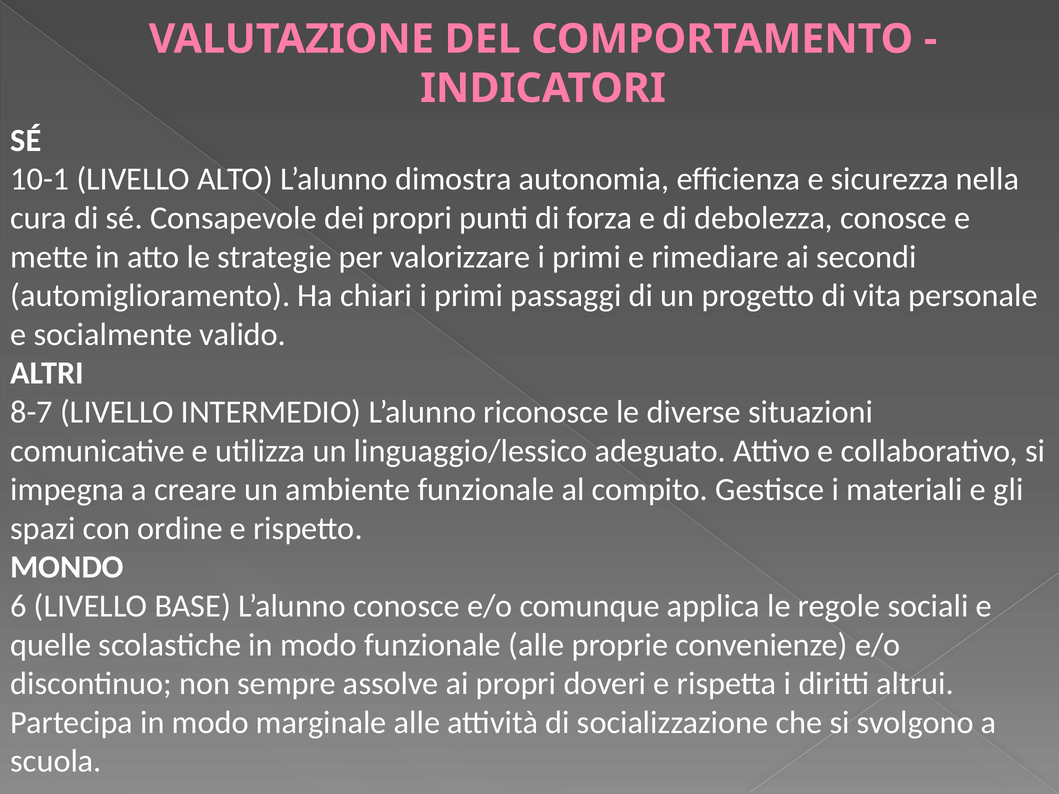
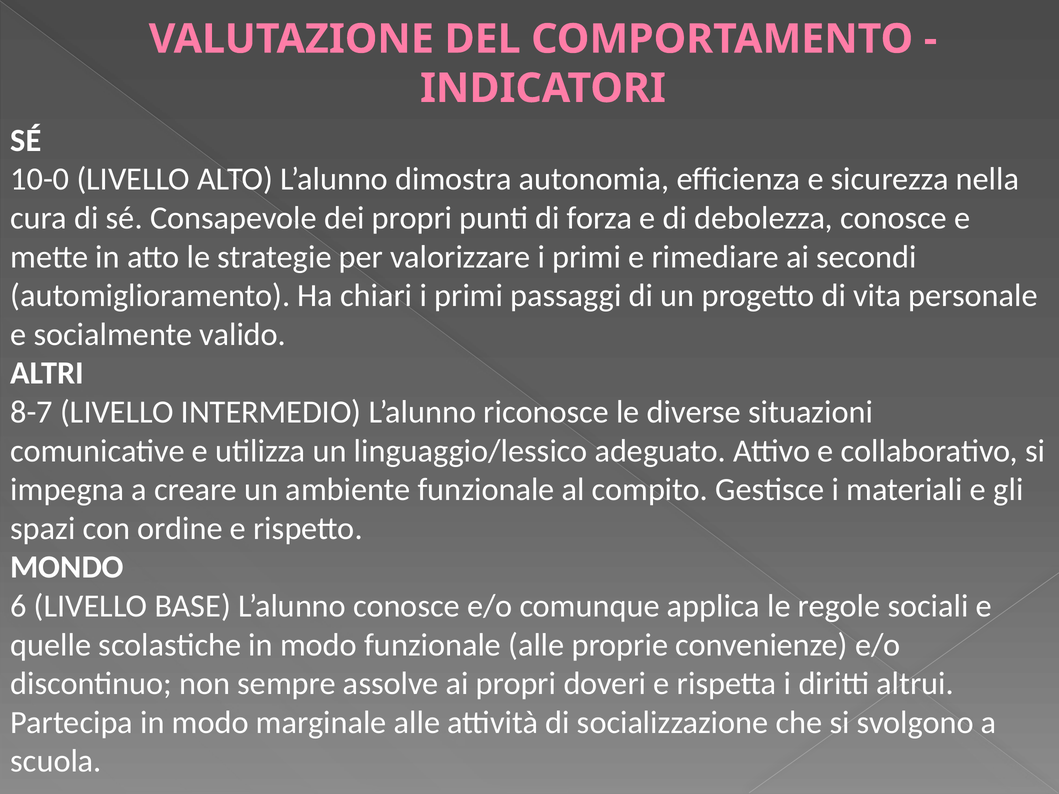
10-1: 10-1 -> 10-0
